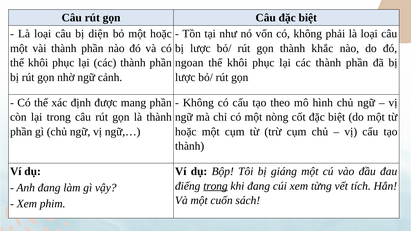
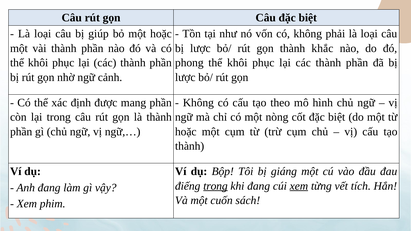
diện: diện -> giúp
ngoan: ngoan -> phong
xem at (299, 186) underline: none -> present
